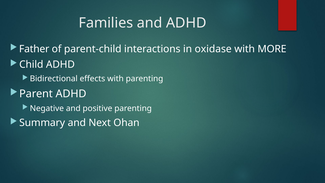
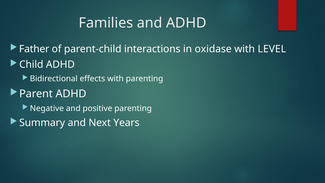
MORE: MORE -> LEVEL
Ohan: Ohan -> Years
